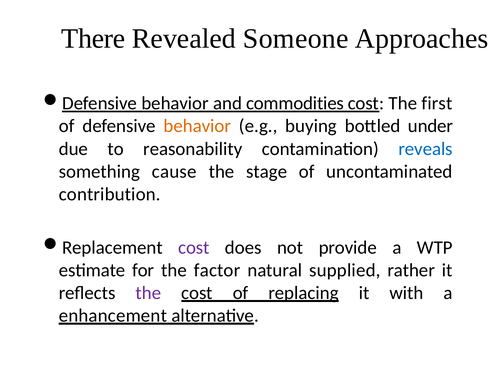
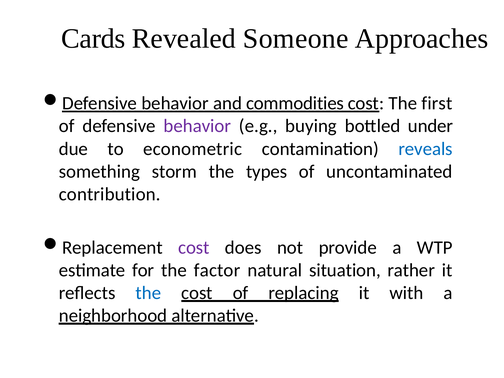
There: There -> Cards
behavior at (197, 126) colour: orange -> purple
reasonability: reasonability -> econometric
cause: cause -> storm
stage: stage -> types
supplied: supplied -> situation
the at (148, 293) colour: purple -> blue
enhancement: enhancement -> neighborhood
